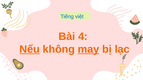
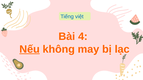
may underline: present -> none
